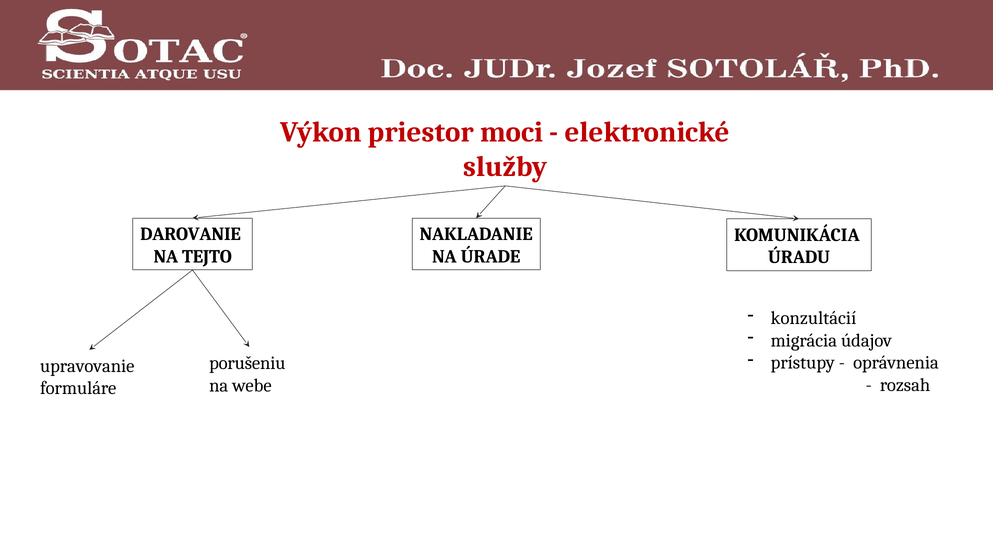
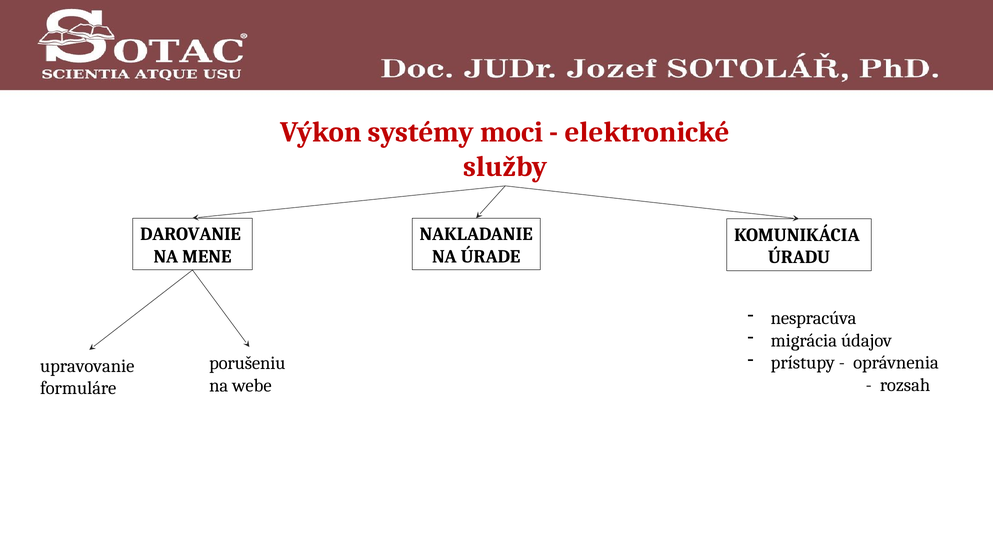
priestor: priestor -> systémy
TEJTO: TEJTO -> MENE
konzultácií: konzultácií -> nespracúva
